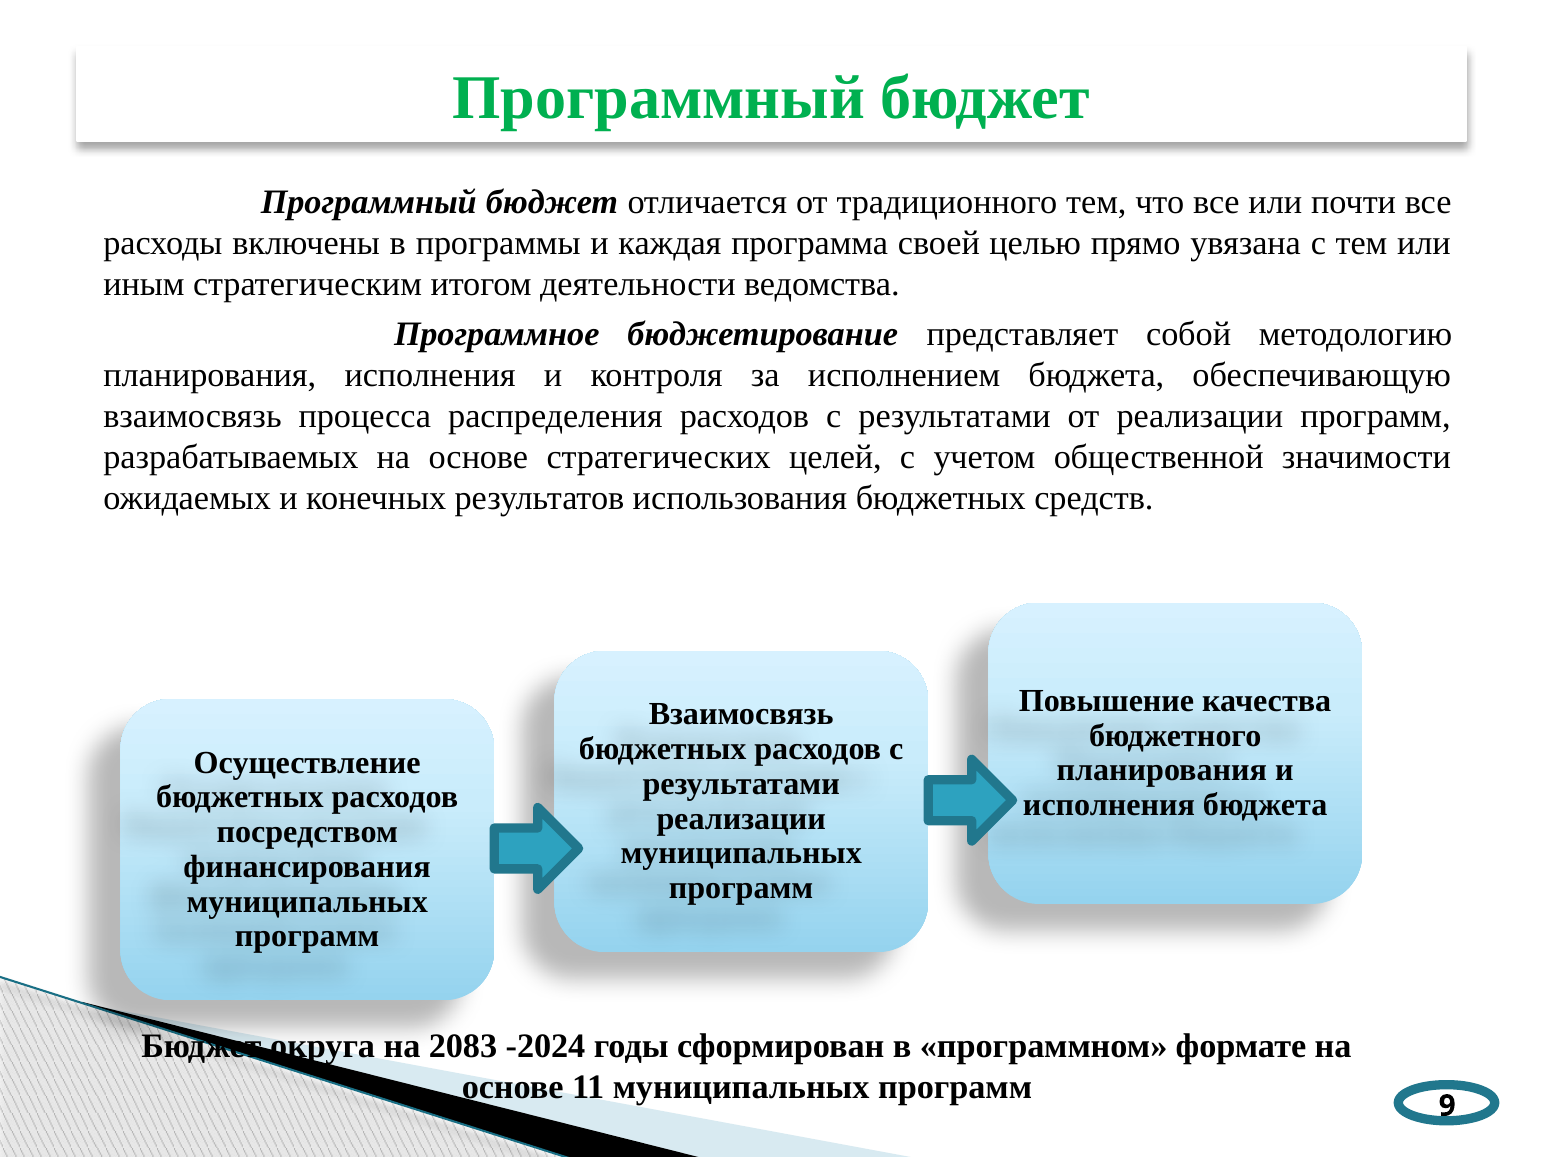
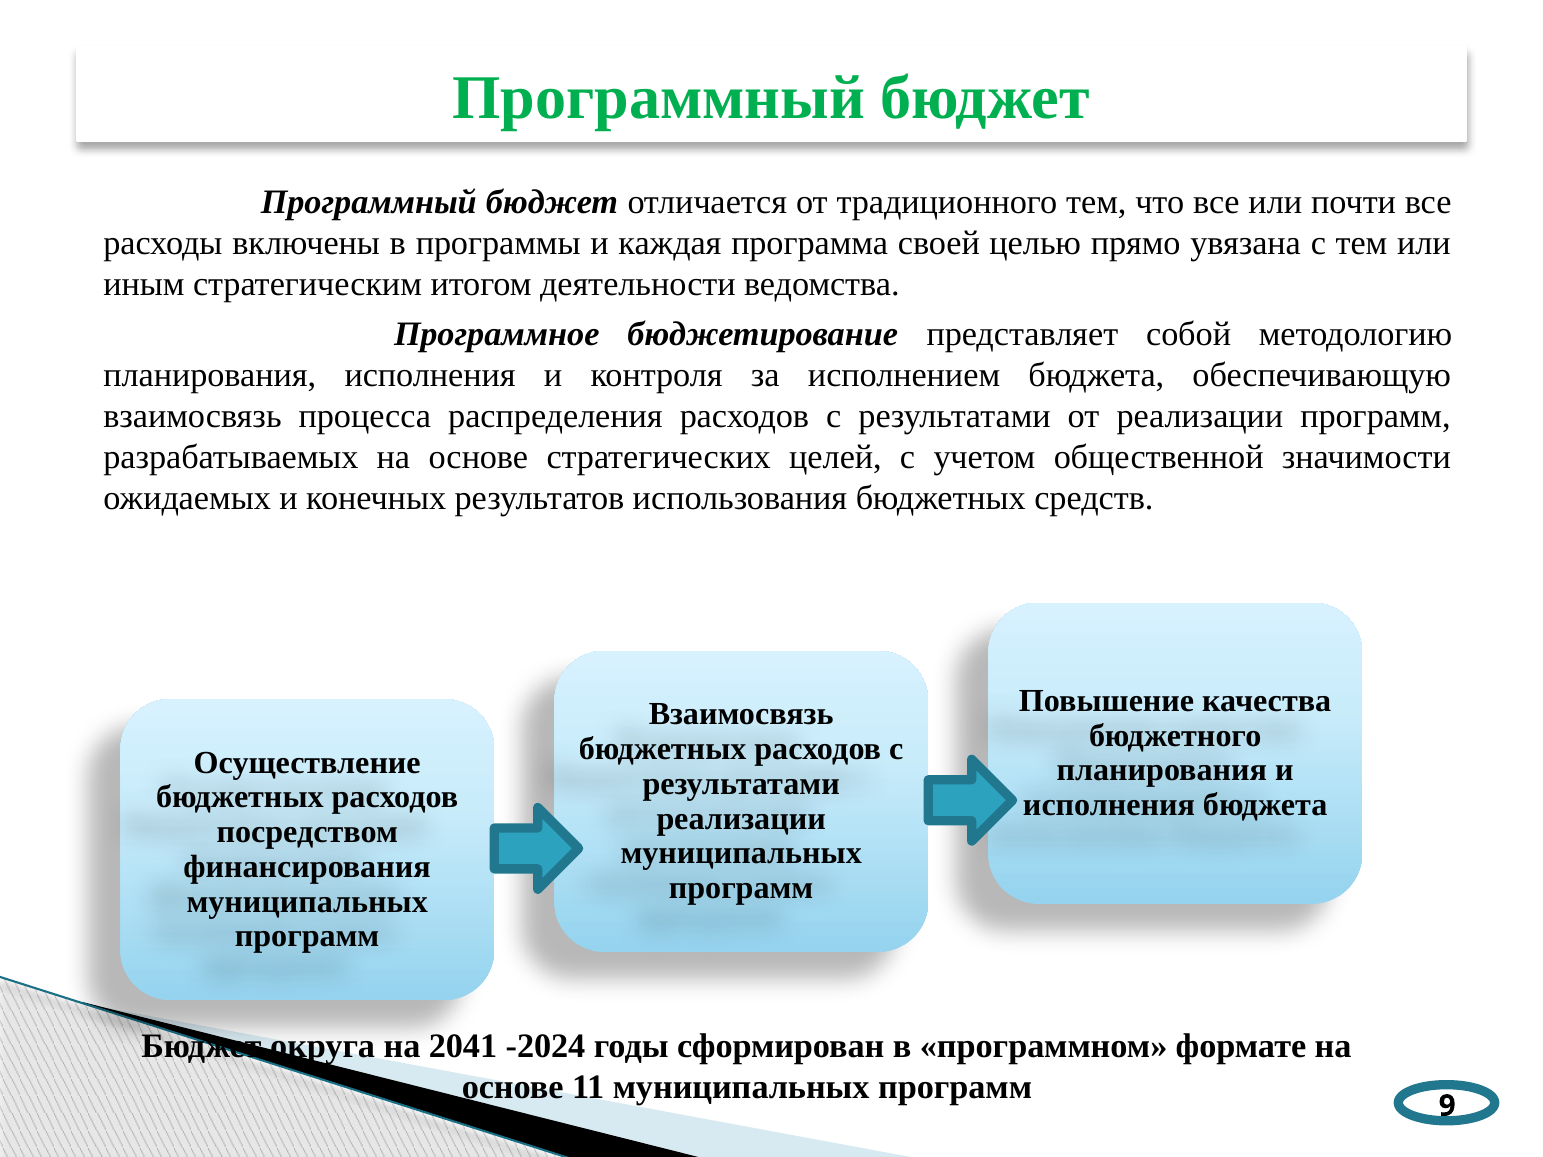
2083: 2083 -> 2041
